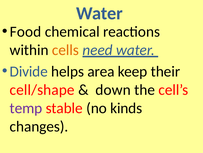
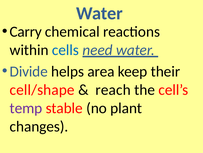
Food: Food -> Carry
cells colour: orange -> blue
down: down -> reach
kinds: kinds -> plant
